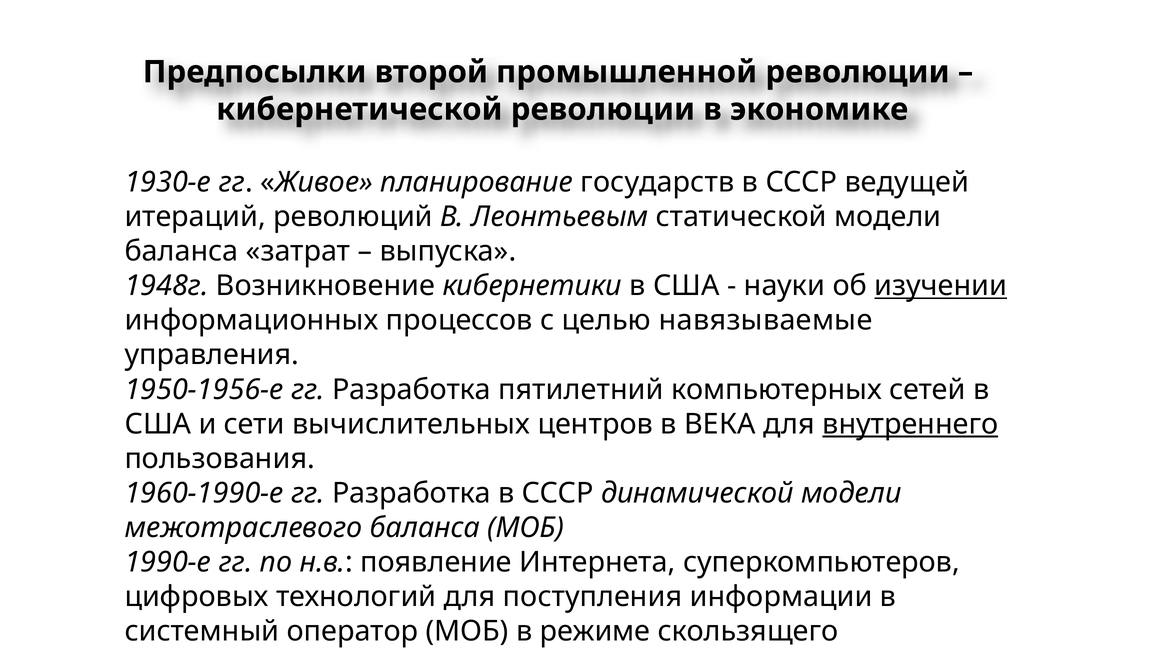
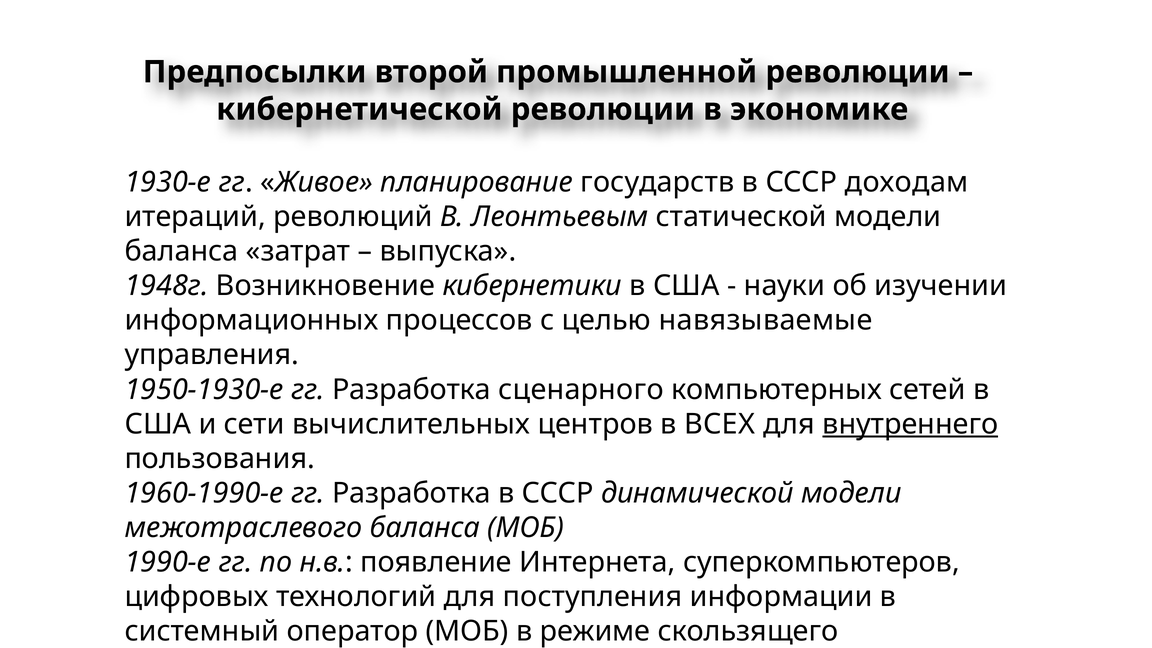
ведущей: ведущей -> доходам
изучении underline: present -> none
1950-1956-е: 1950-1956-е -> 1950-1930-е
пятилетний: пятилетний -> сценарного
ВЕКА: ВЕКА -> ВСЕХ
